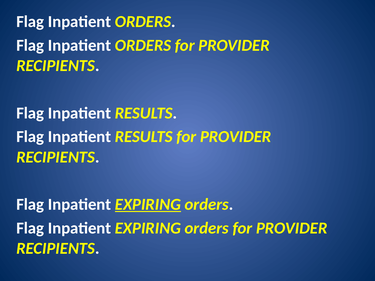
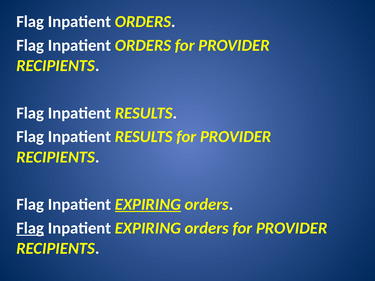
Flag at (30, 228) underline: none -> present
